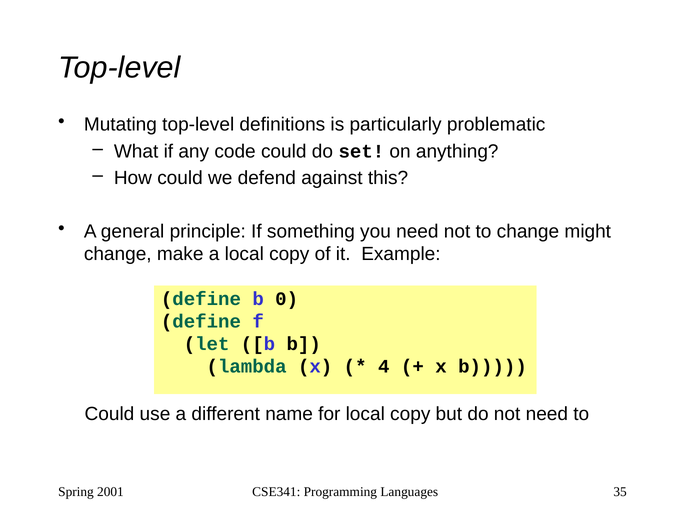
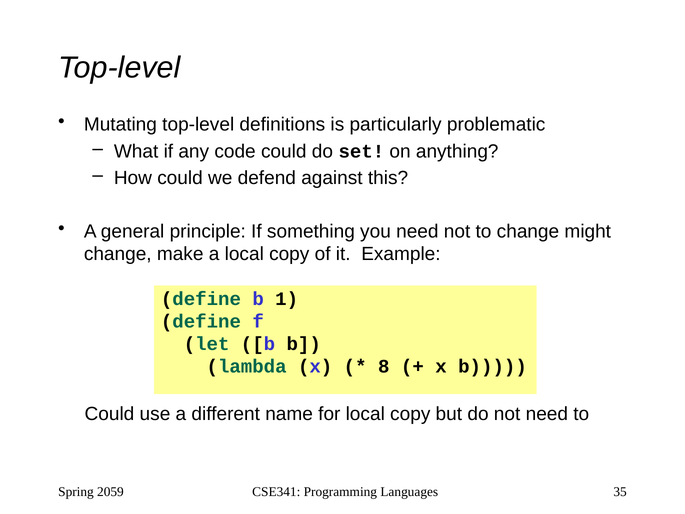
0: 0 -> 1
4: 4 -> 8
2001: 2001 -> 2059
